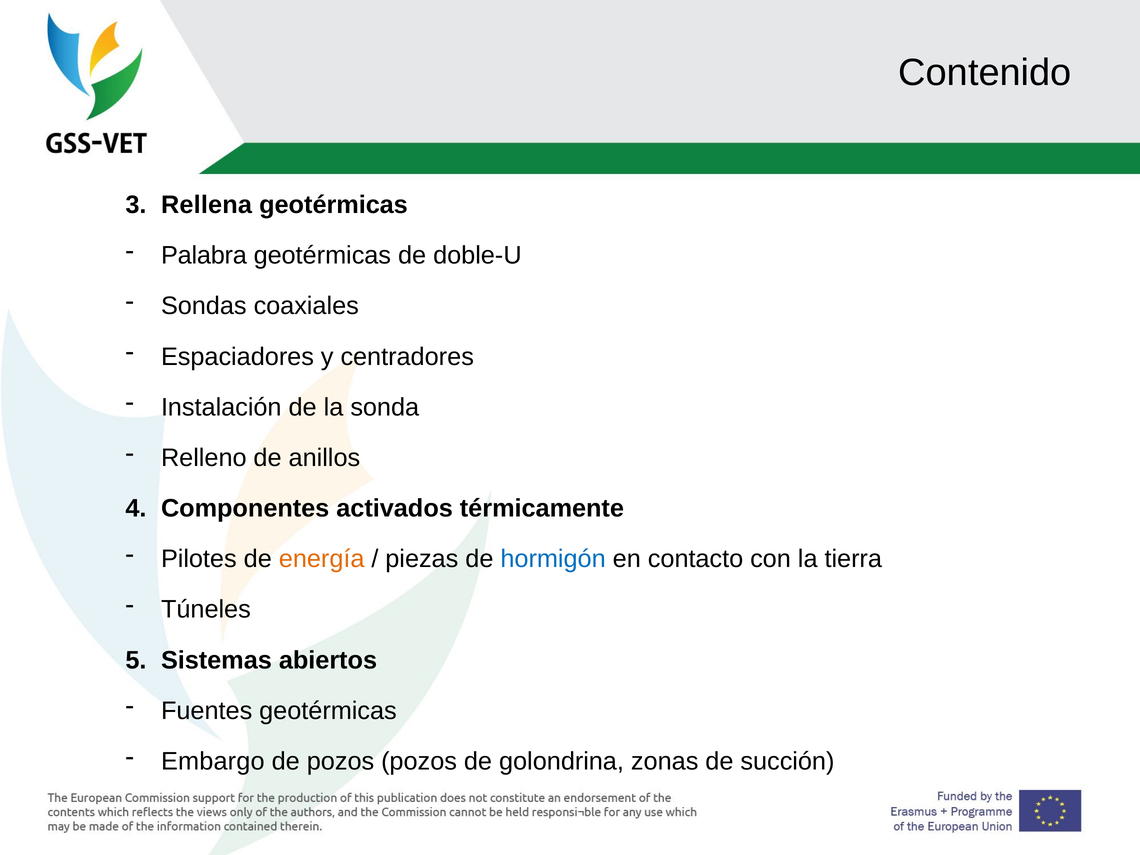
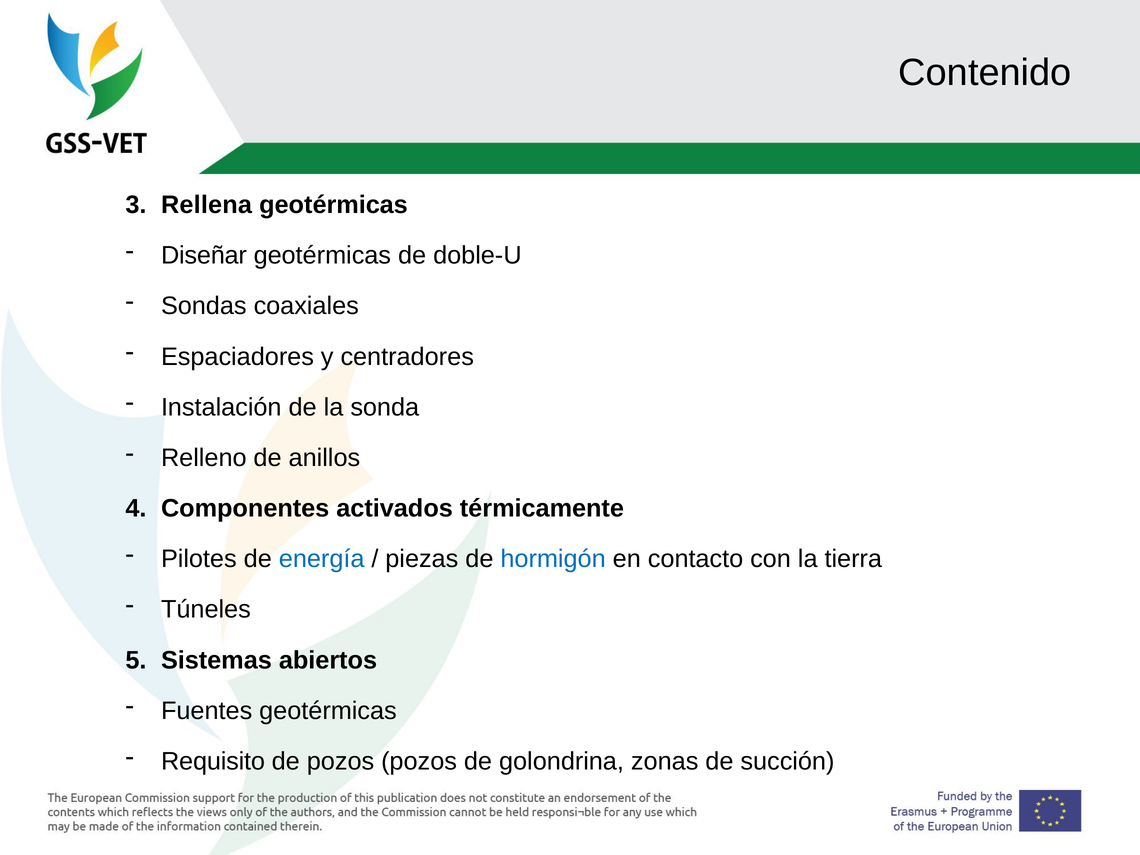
Palabra: Palabra -> Diseñar
energía colour: orange -> blue
Embargo: Embargo -> Requisito
